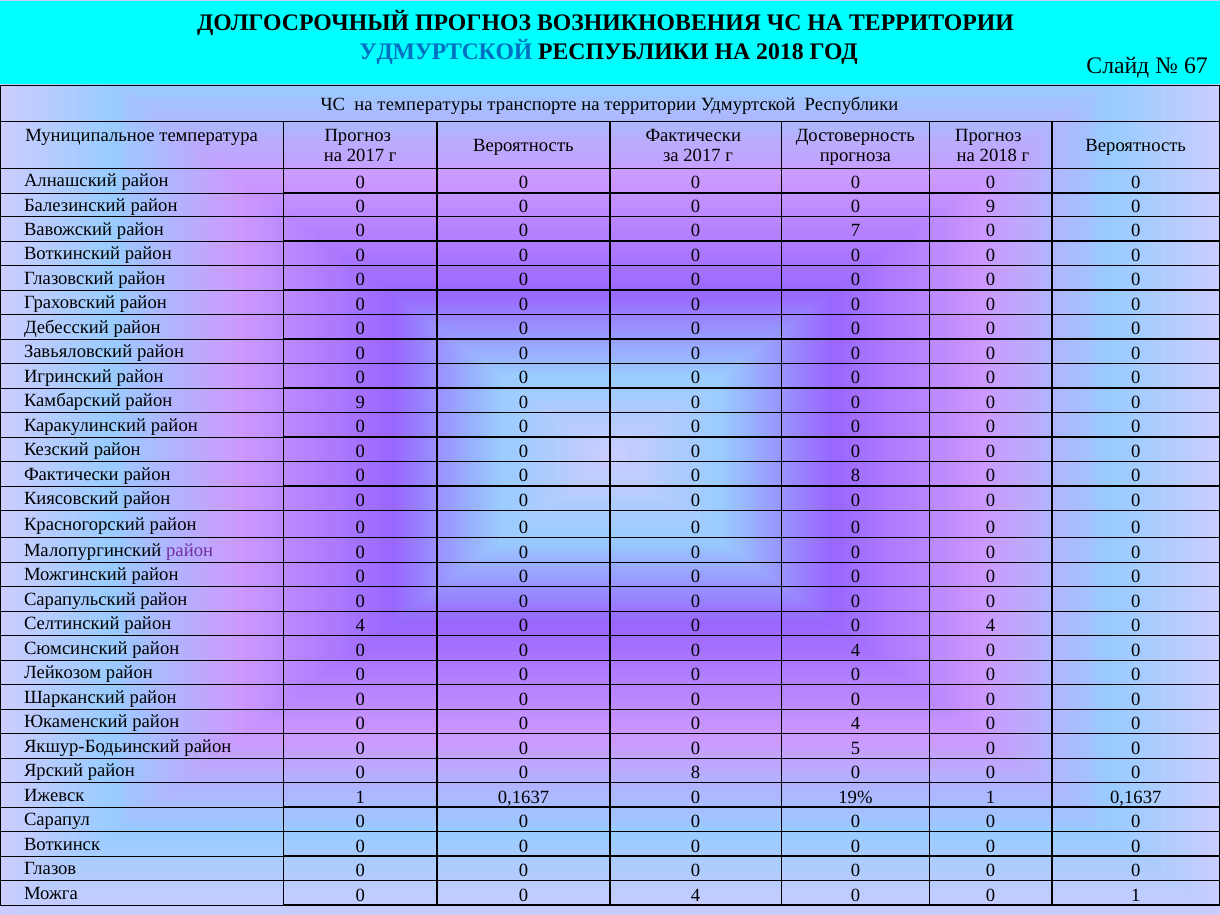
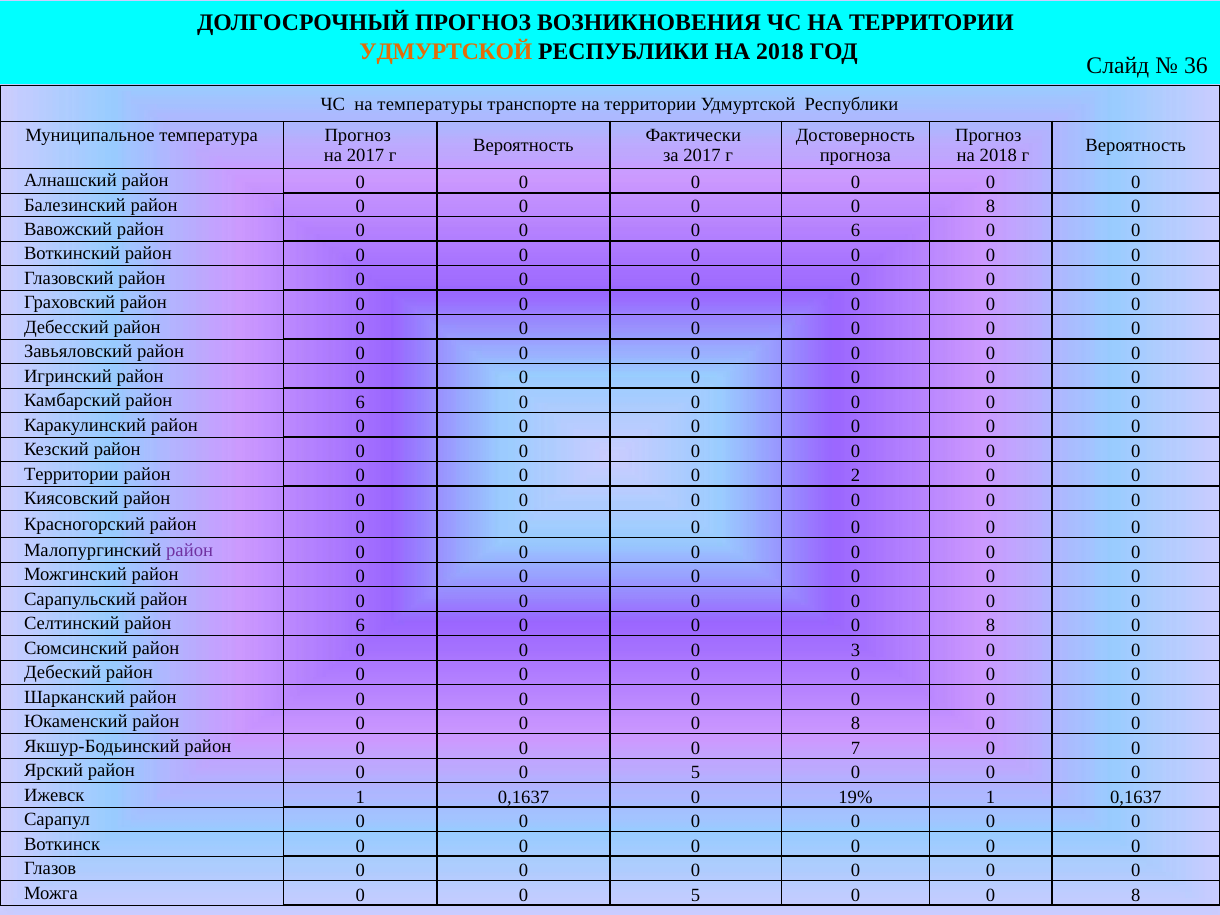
УДМУРТСКОЙ at (446, 51) colour: blue -> orange
67: 67 -> 36
9 at (991, 206): 9 -> 8
0 7: 7 -> 6
Камбарский район 9: 9 -> 6
Фактически at (71, 474): Фактически -> Территории
0 0 0 8: 8 -> 2
Селтинский район 4: 4 -> 6
4 at (991, 626): 4 -> 8
4 at (855, 650): 4 -> 3
Лейкозом: Лейкозом -> Дебеский
4 at (855, 723): 4 -> 8
5: 5 -> 7
район 0 0 8: 8 -> 5
Можга 0 0 4: 4 -> 5
1 at (1136, 895): 1 -> 8
